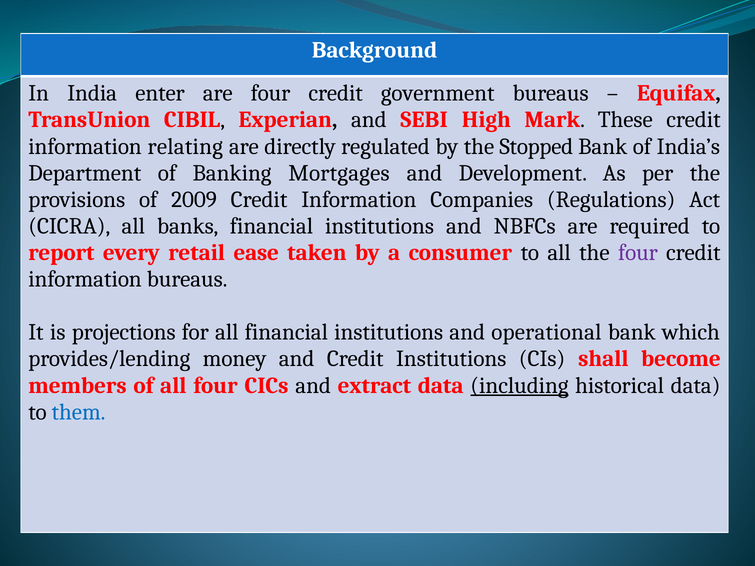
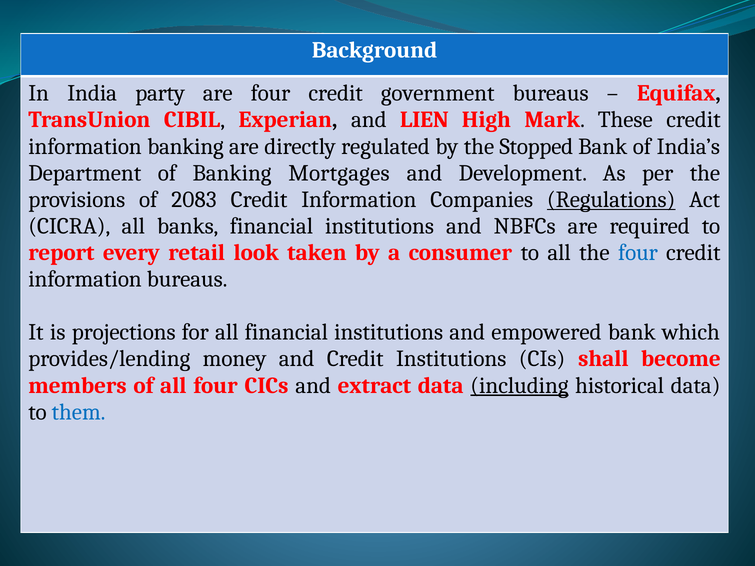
enter: enter -> party
SEBI: SEBI -> LIEN
information relating: relating -> banking
2009: 2009 -> 2083
Regulations underline: none -> present
ease: ease -> look
four at (638, 253) colour: purple -> blue
operational: operational -> empowered
